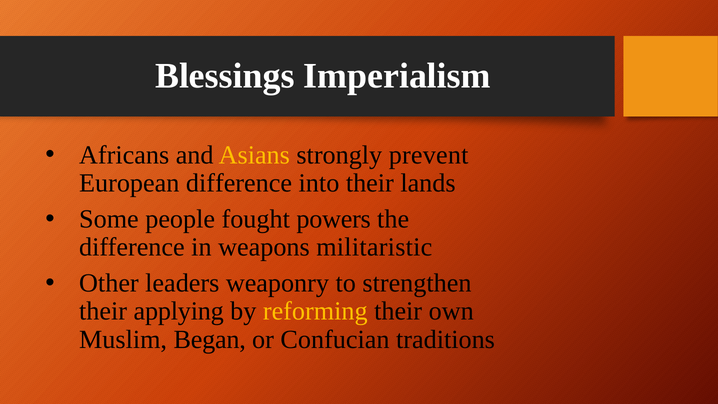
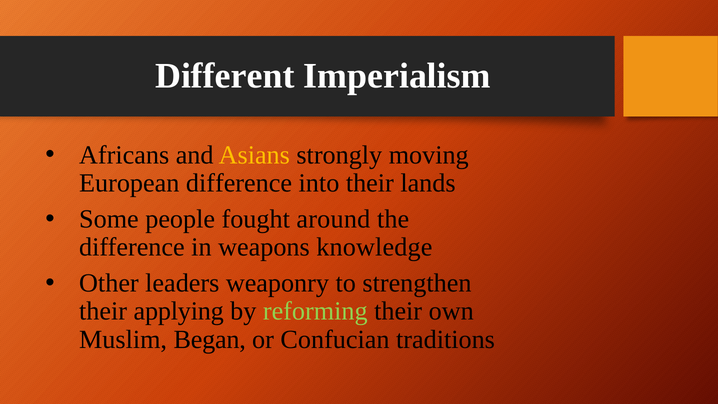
Blessings: Blessings -> Different
prevent: prevent -> moving
powers: powers -> around
militaristic: militaristic -> knowledge
reforming colour: yellow -> light green
